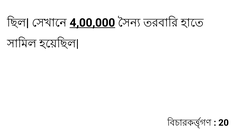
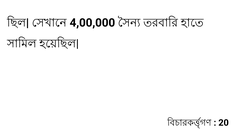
4,00,000 underline: present -> none
